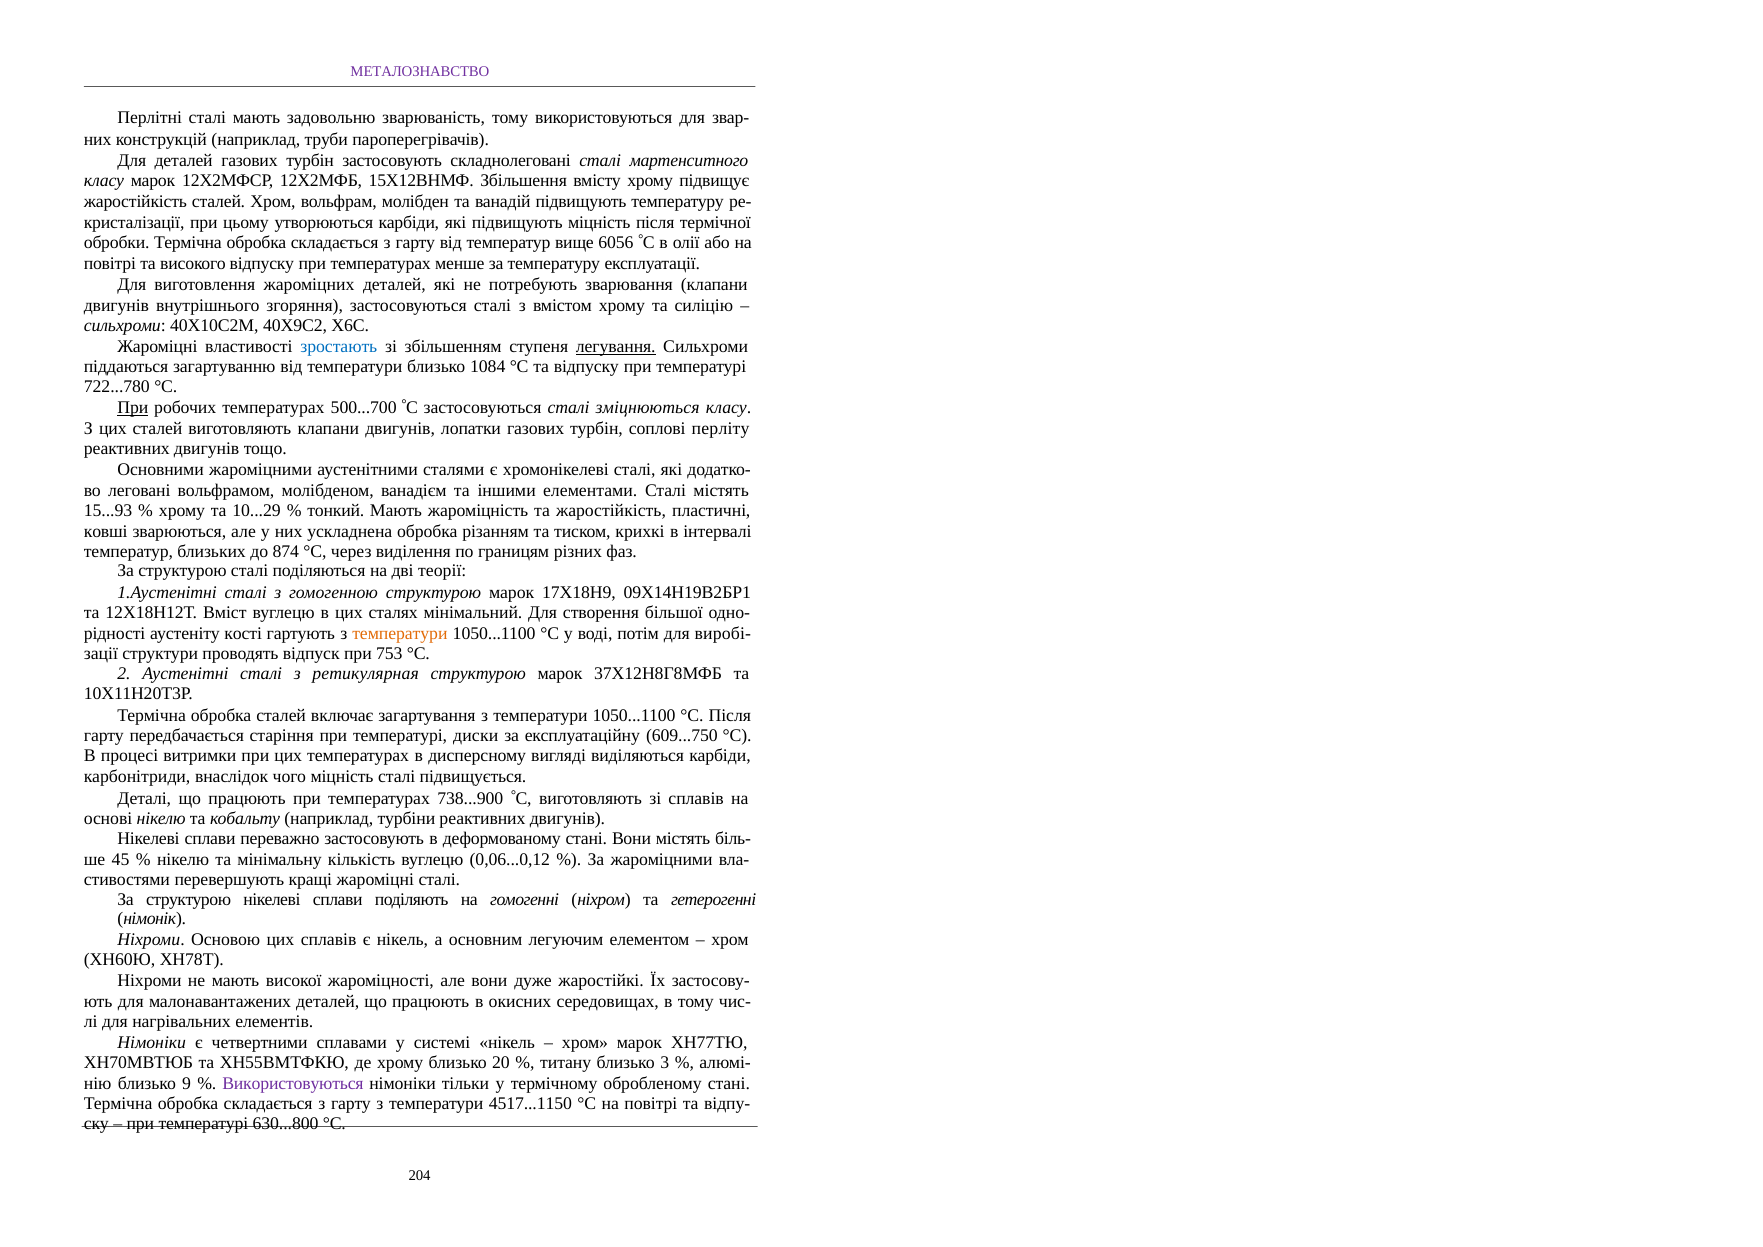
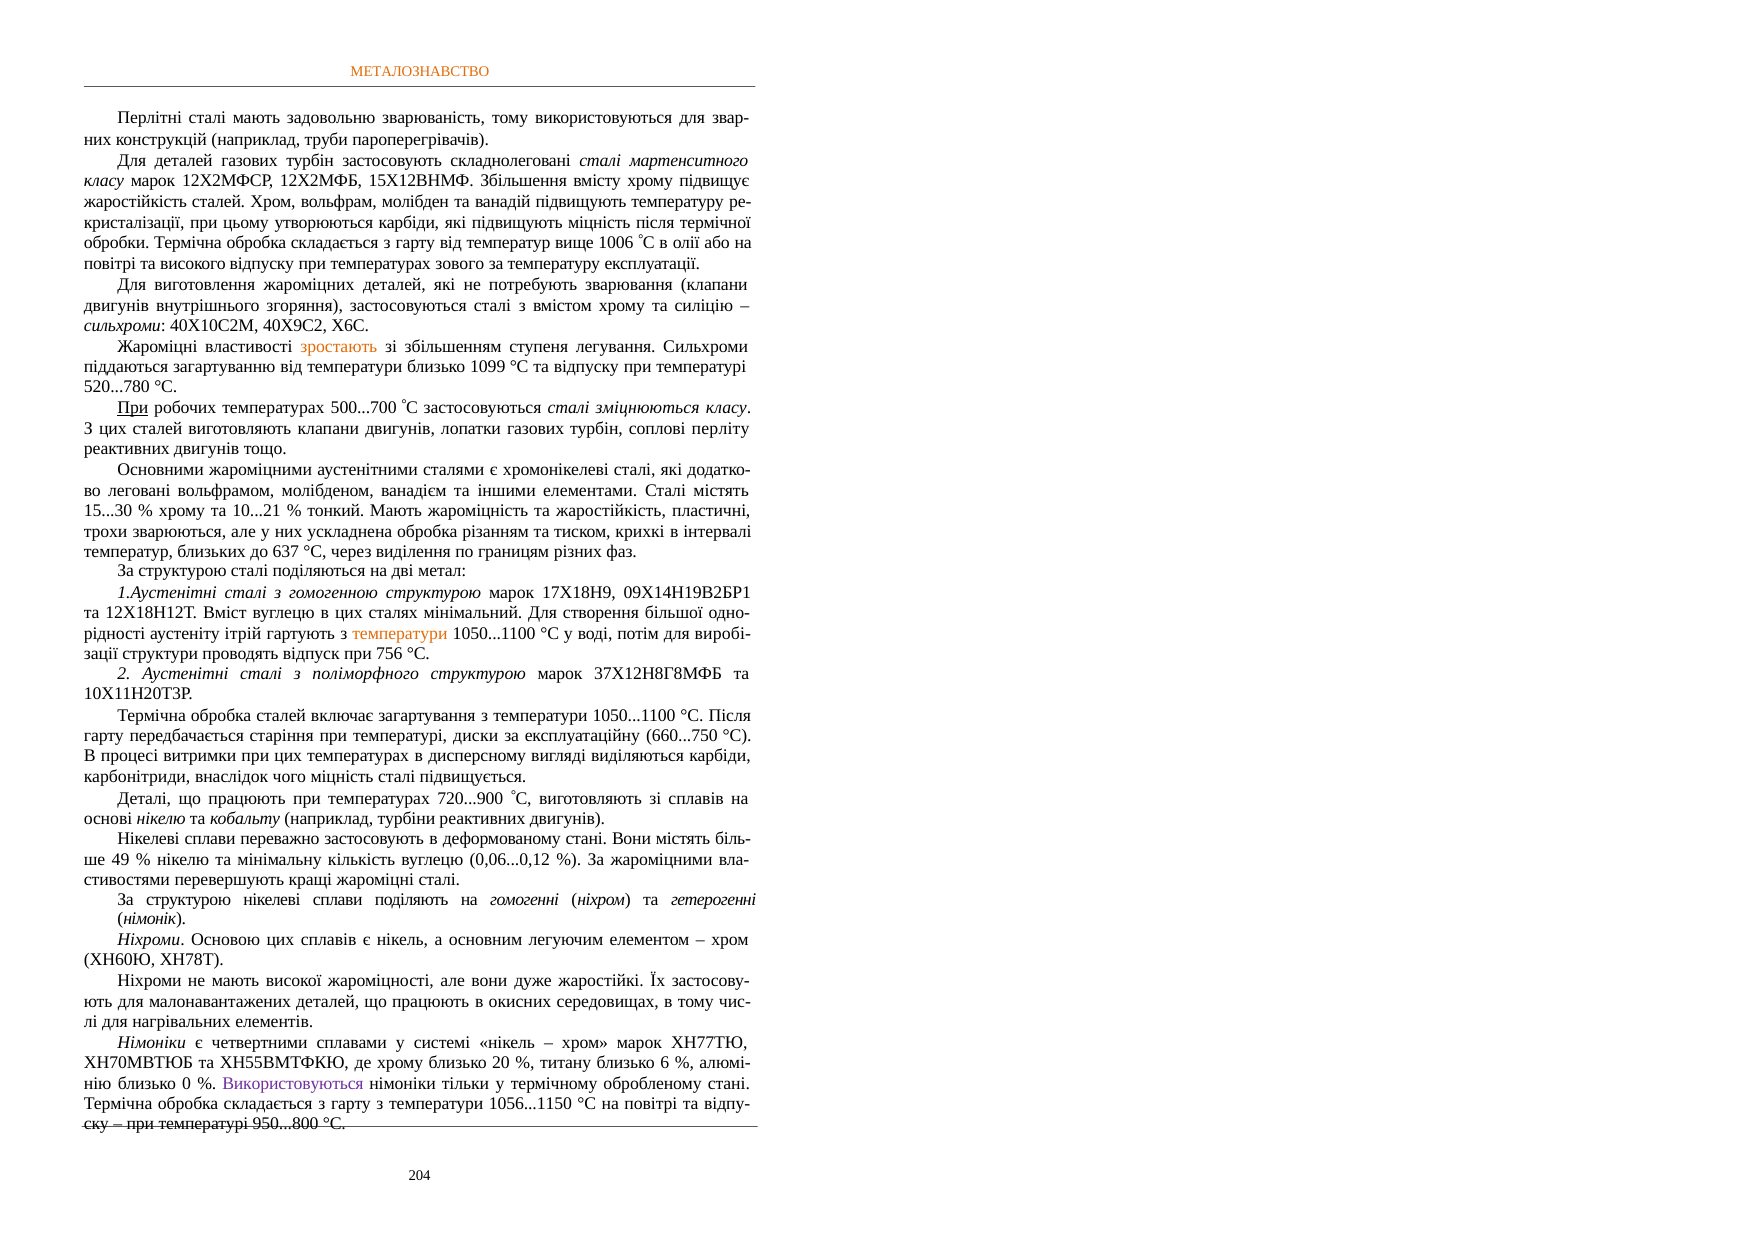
МЕТАЛОЗНАВСТВО colour: purple -> orange
6056: 6056 -> 1006
менше: менше -> зового
зростають colour: blue -> orange
легування underline: present -> none
1084: 1084 -> 1099
722...780: 722...780 -> 520...780
15...93: 15...93 -> 15...30
10...29: 10...29 -> 10...21
ковші: ковші -> трохи
874: 874 -> 637
теорії: теорії -> метал
кості: кості -> ітрій
753: 753 -> 756
ретикулярная: ретикулярная -> поліморфного
609...750: 609...750 -> 660...750
738...900: 738...900 -> 720...900
45: 45 -> 49
3: 3 -> 6
9: 9 -> 0
4517...1150: 4517...1150 -> 1056...1150
630...800: 630...800 -> 950...800
